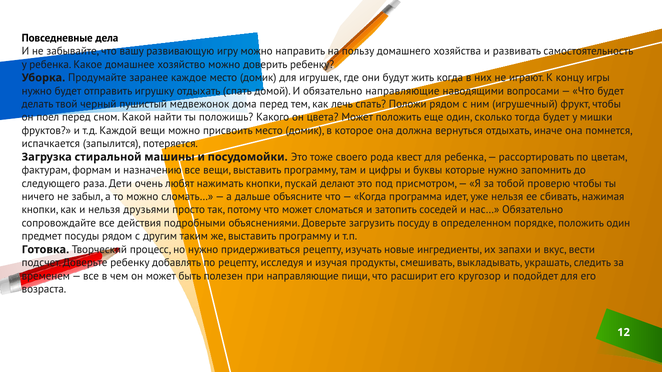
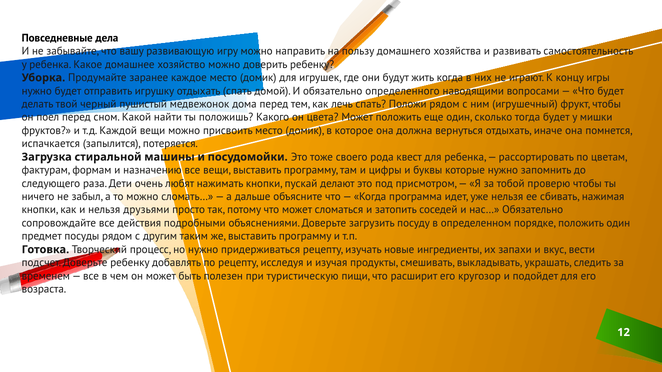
обязательно направляющие: направляющие -> определенного
при направляющие: направляющие -> туристическую
